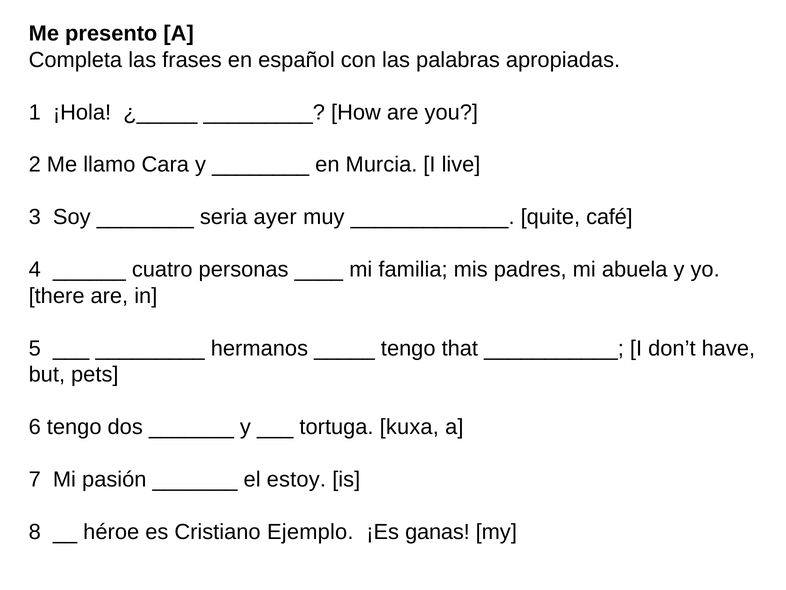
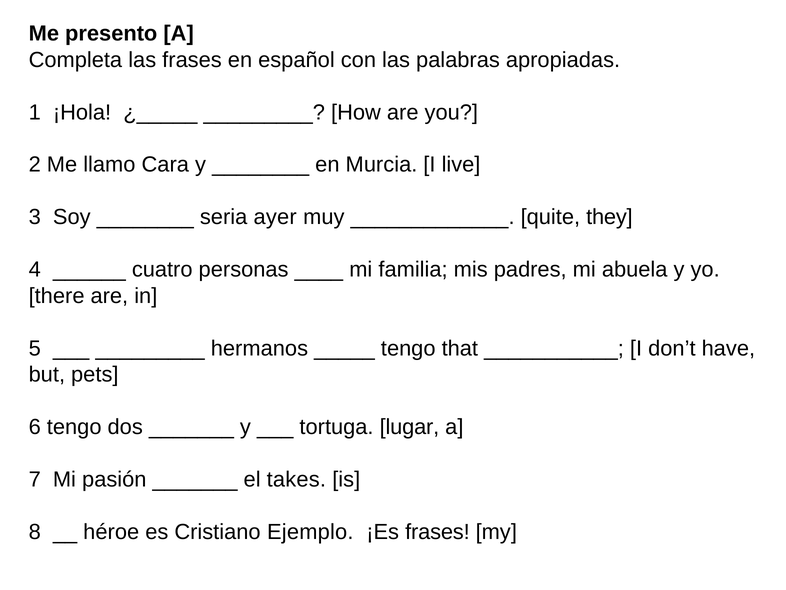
café: café -> they
kuxa: kuxa -> lugar
estoy: estoy -> takes
¡Es ganas: ganas -> frases
